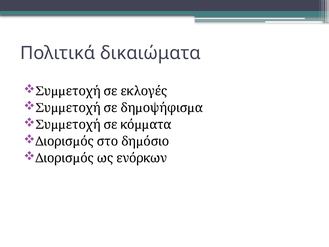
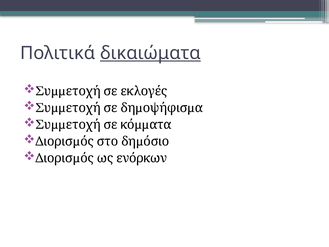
δικαιώματα underline: none -> present
